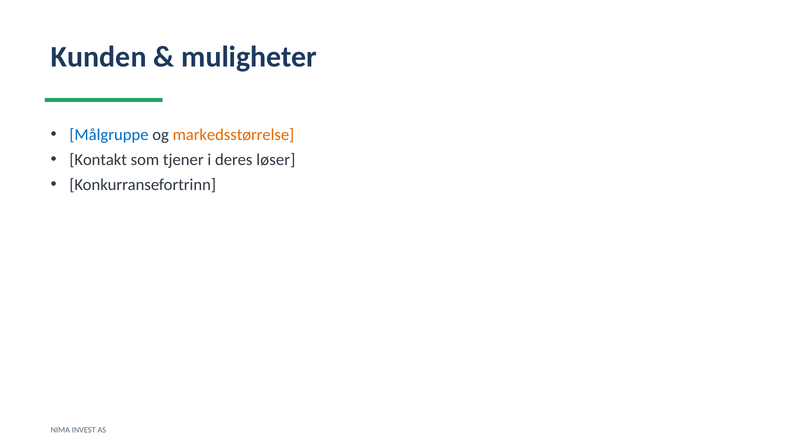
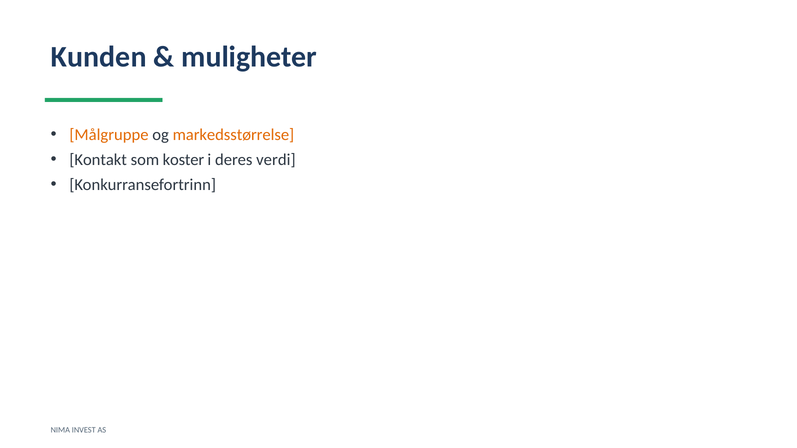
Målgruppe colour: blue -> orange
tjener: tjener -> koster
løser: løser -> verdi
